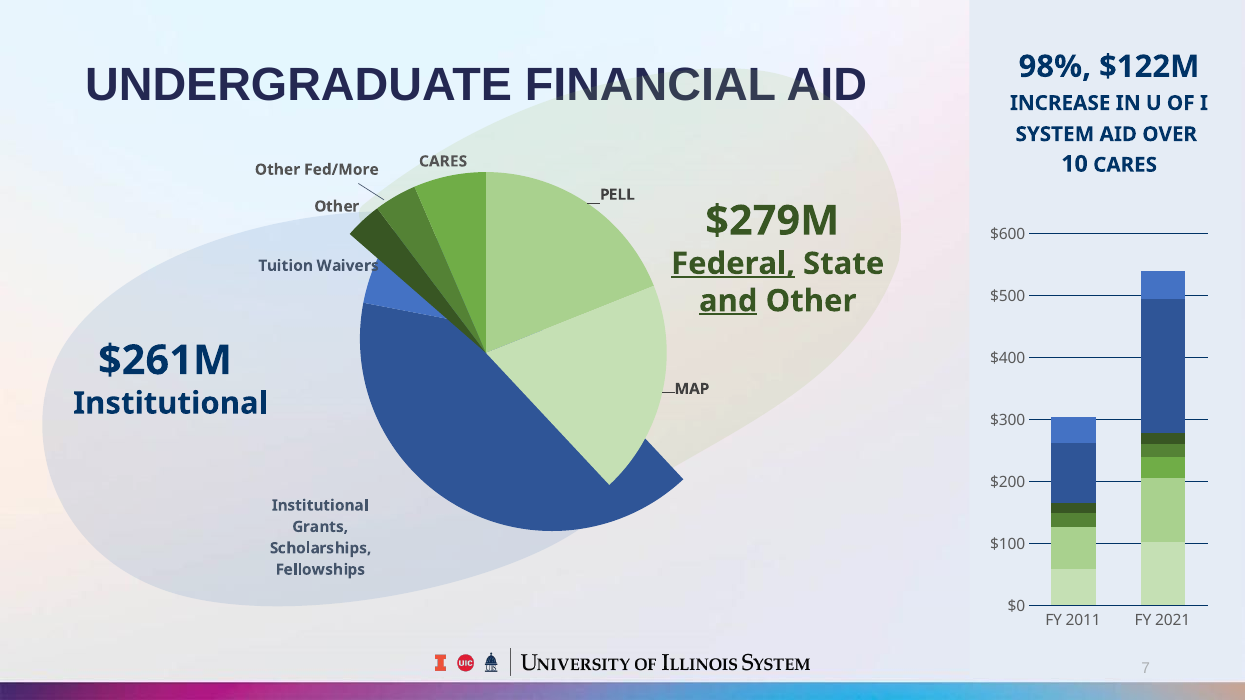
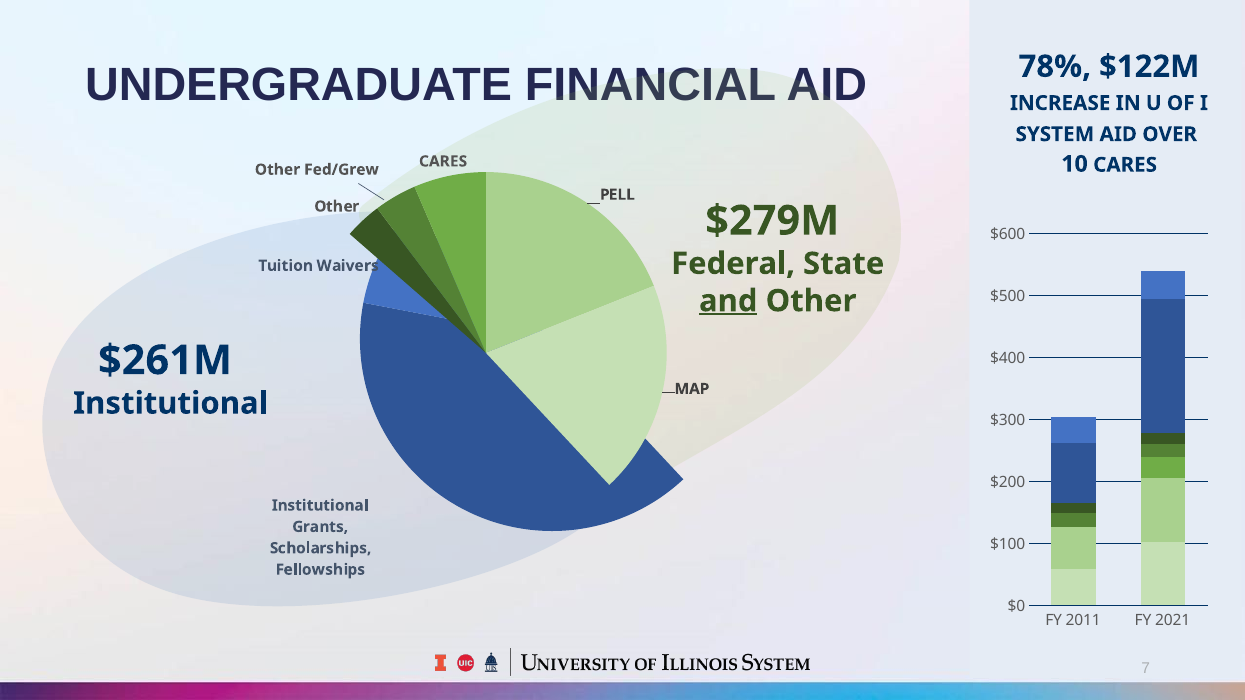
98%: 98% -> 78%
Fed/More: Fed/More -> Fed/Grew
Federal underline: present -> none
